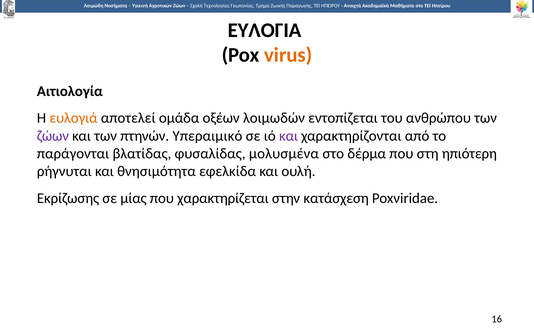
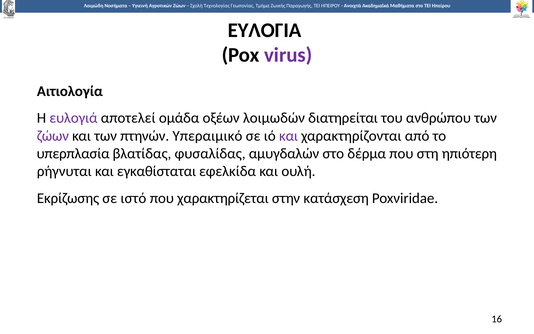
virus colour: orange -> purple
ευλογιά colour: orange -> purple
εντοπίζεται: εντοπίζεται -> διατηρείται
παράγονται: παράγονται -> υπερπλασία
μολυσμένα: μολυσμένα -> αμυγδαλών
θνησιμότητα: θνησιμότητα -> εγκαθίσταται
μίας: μίας -> ιστό
